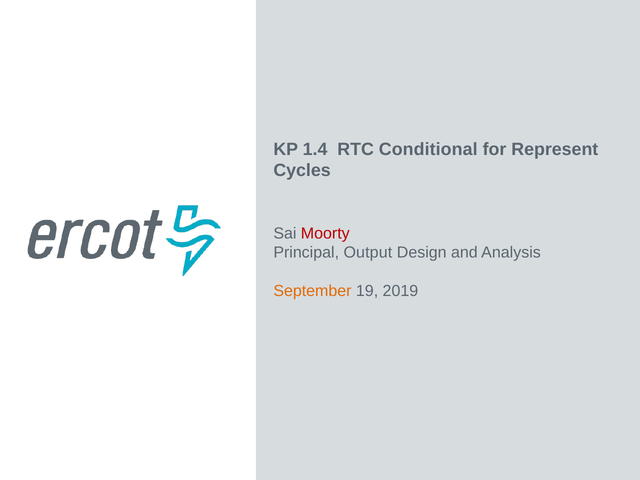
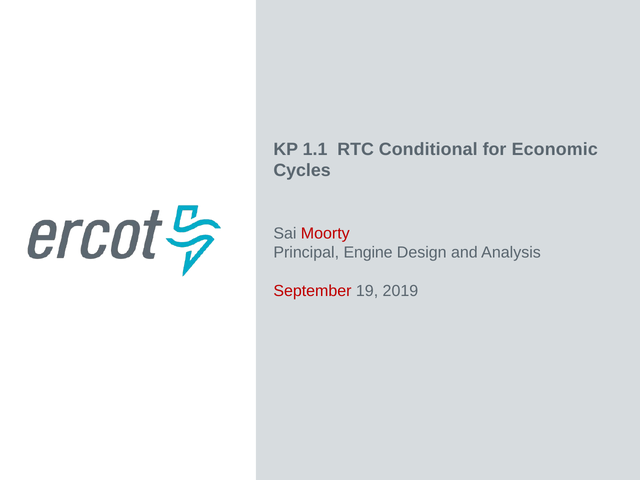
1.4: 1.4 -> 1.1
Represent: Represent -> Economic
Output: Output -> Engine
September colour: orange -> red
